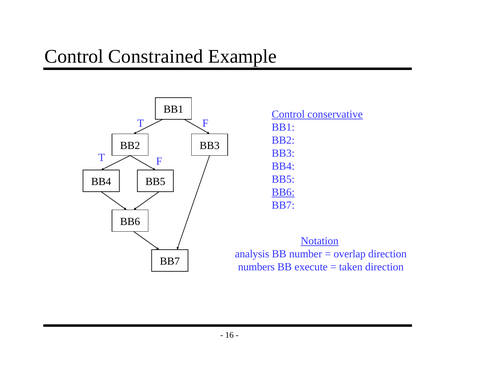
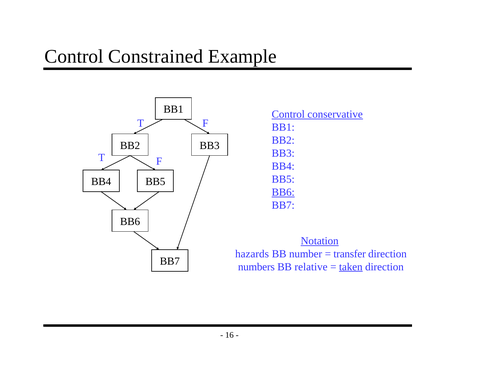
analysis: analysis -> hazards
overlap: overlap -> transfer
execute: execute -> relative
taken underline: none -> present
